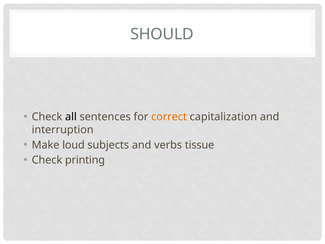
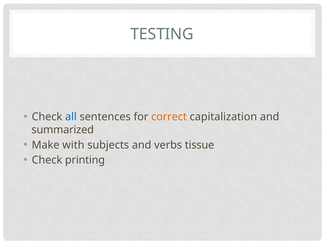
SHOULD: SHOULD -> TESTING
all colour: black -> blue
interruption: interruption -> summarized
loud: loud -> with
